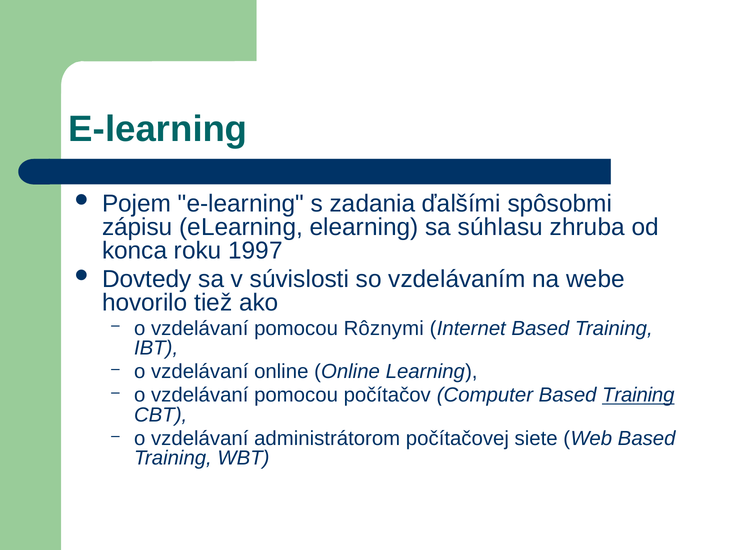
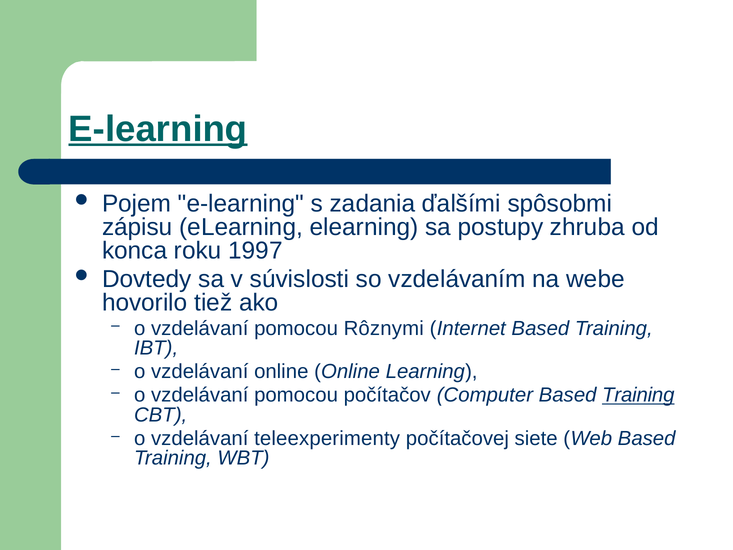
E-learning at (158, 129) underline: none -> present
súhlasu: súhlasu -> postupy
administrátorom: administrátorom -> teleexperimenty
